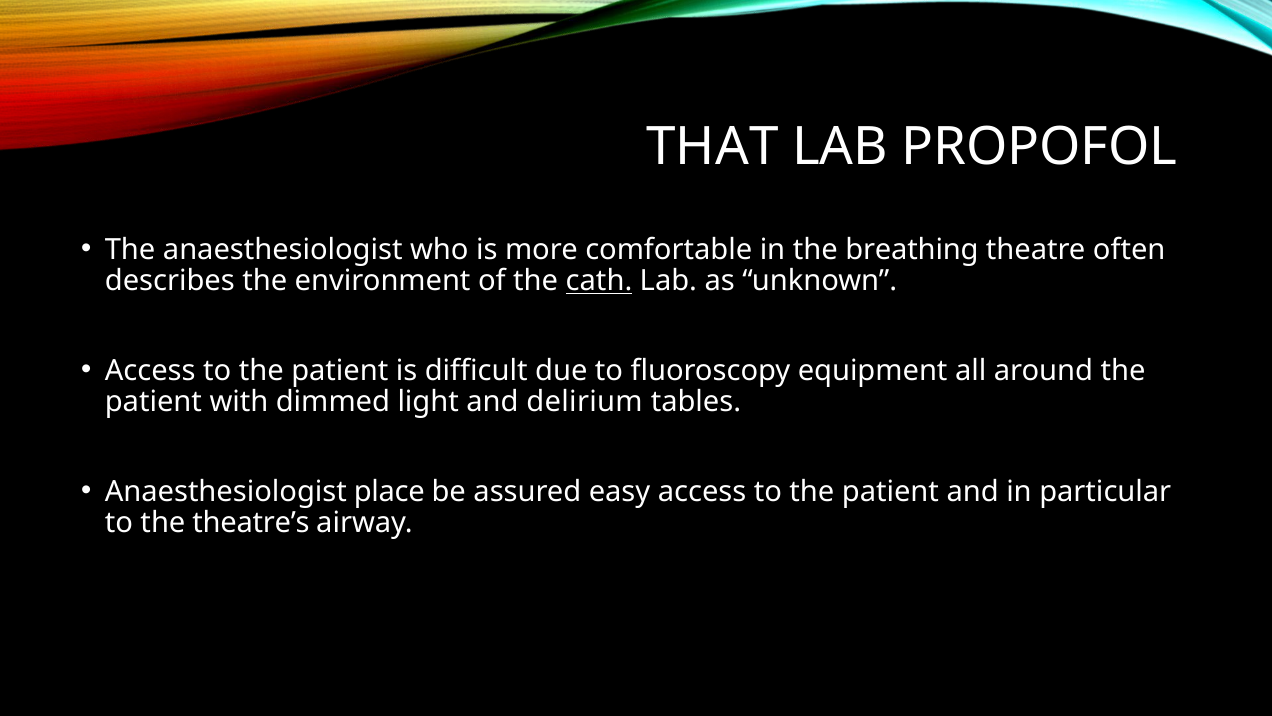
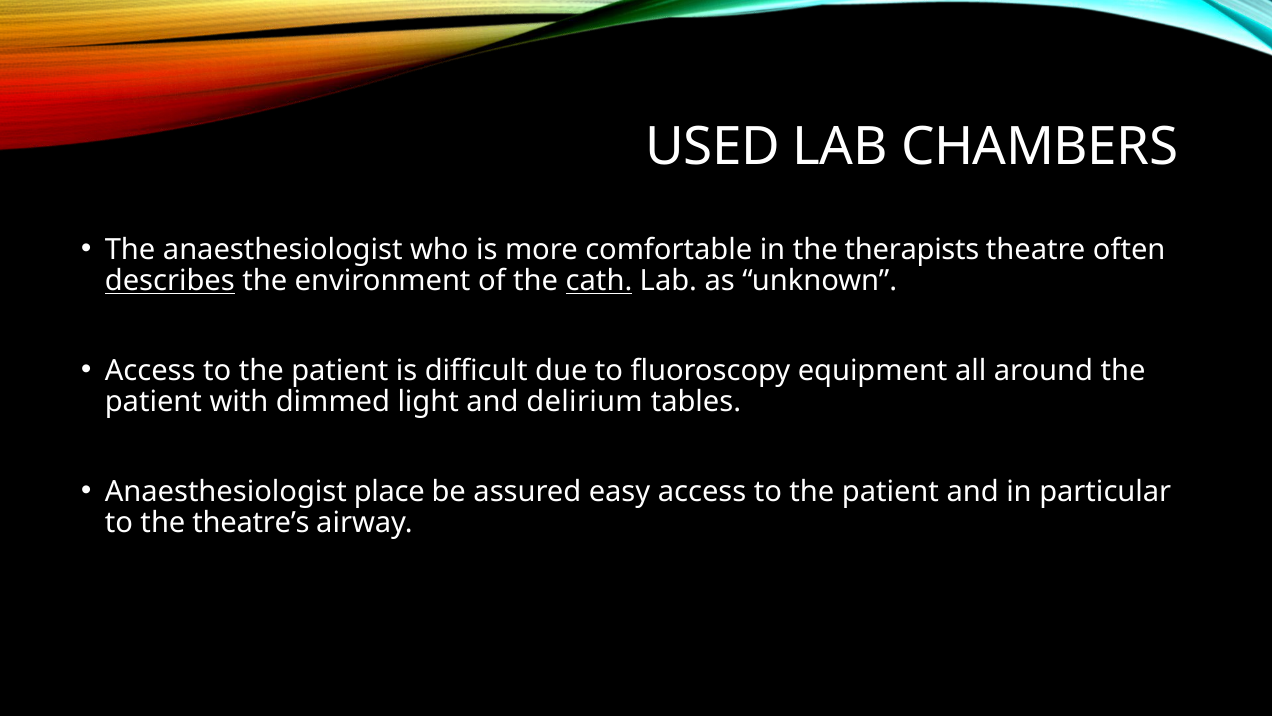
THAT: THAT -> USED
PROPOFOL: PROPOFOL -> CHAMBERS
breathing: breathing -> therapists
describes underline: none -> present
